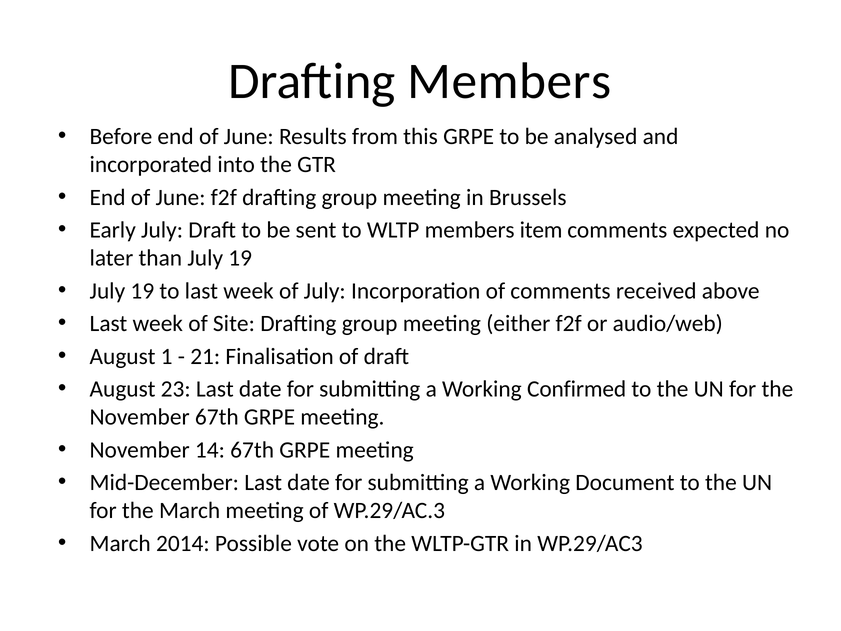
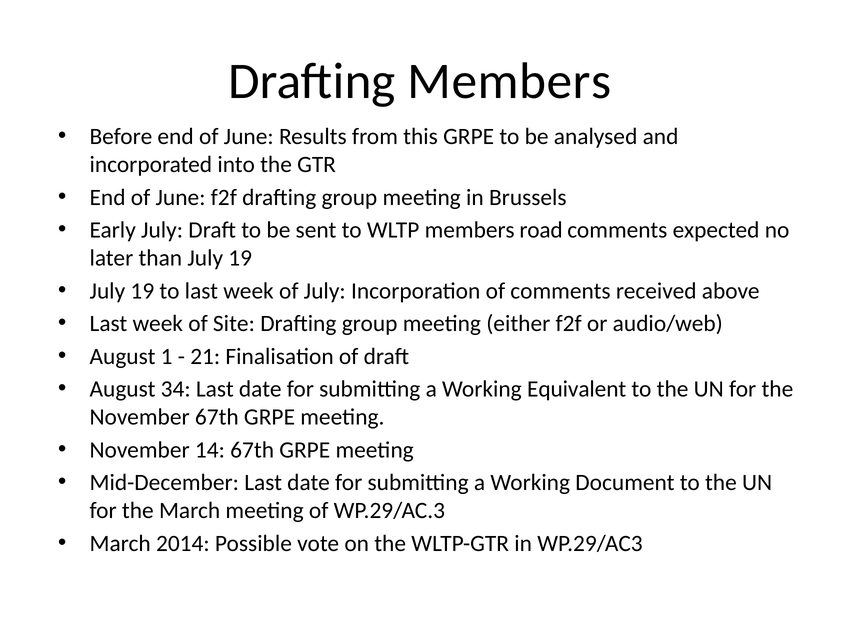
item: item -> road
23: 23 -> 34
Confirmed: Confirmed -> Equivalent
